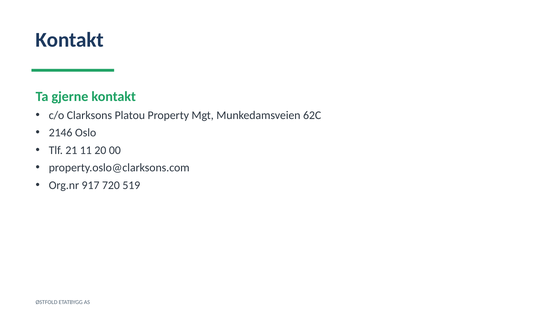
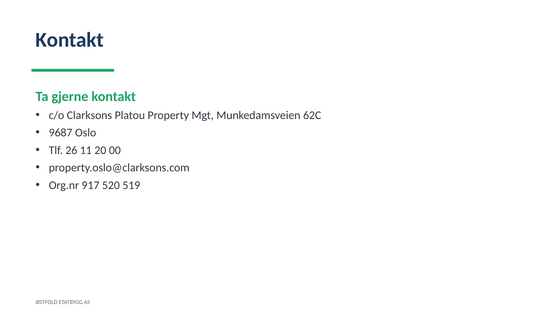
2146: 2146 -> 9687
21: 21 -> 26
720: 720 -> 520
